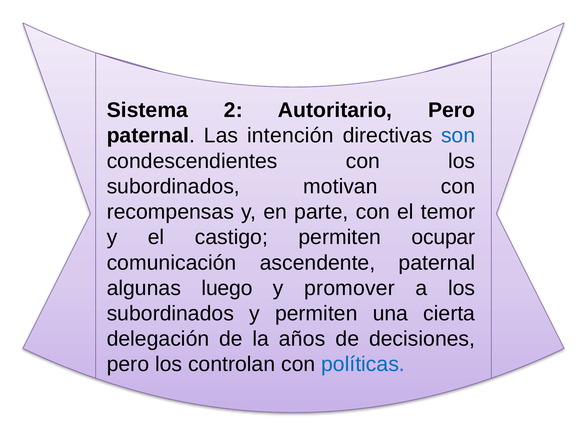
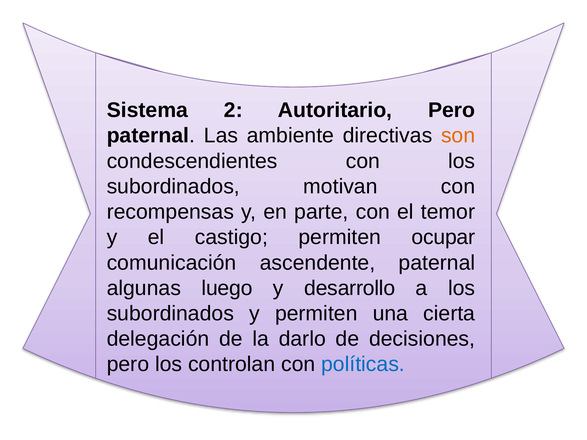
intención: intención -> ambiente
son colour: blue -> orange
promover: promover -> desarrollo
años: años -> darlo
